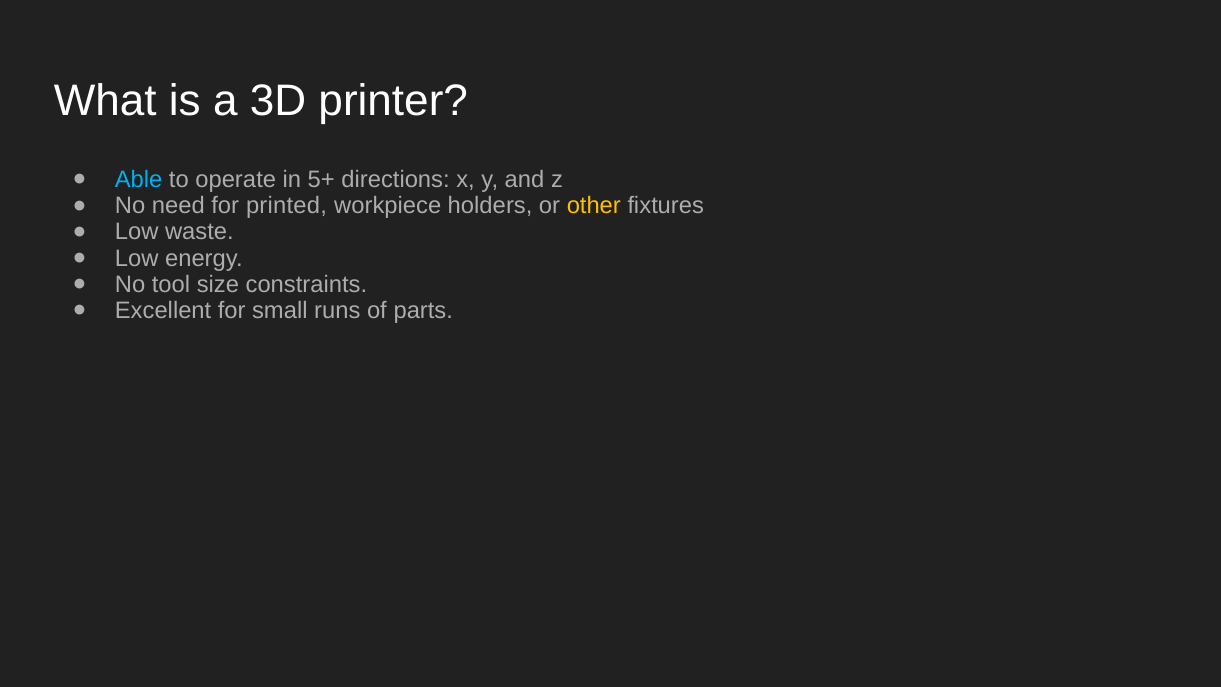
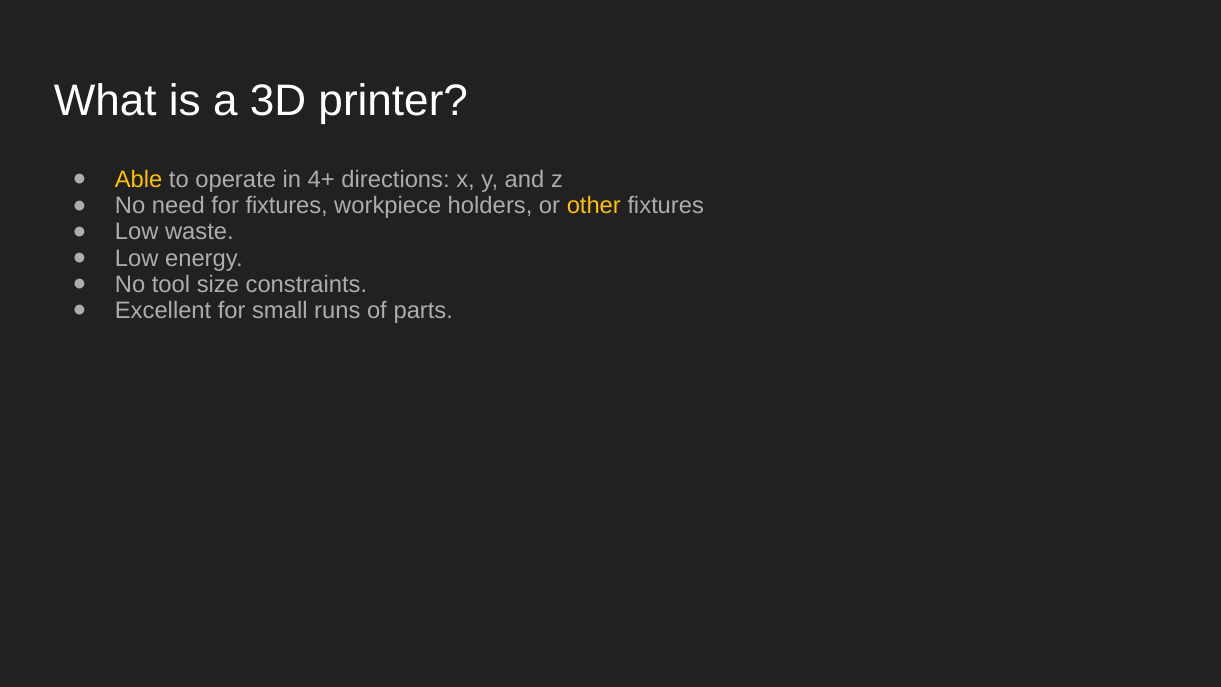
Able colour: light blue -> yellow
5+: 5+ -> 4+
for printed: printed -> fixtures
